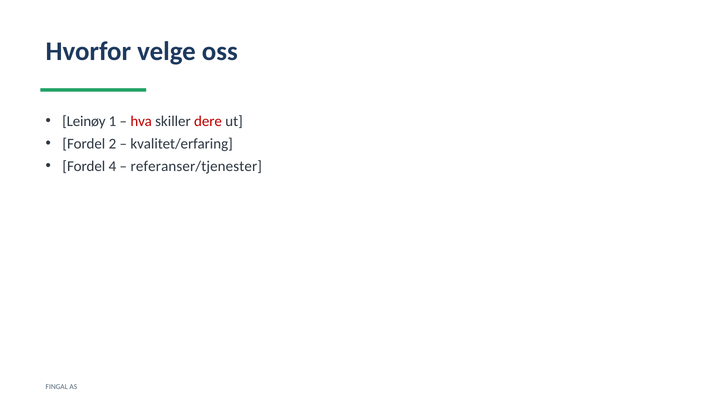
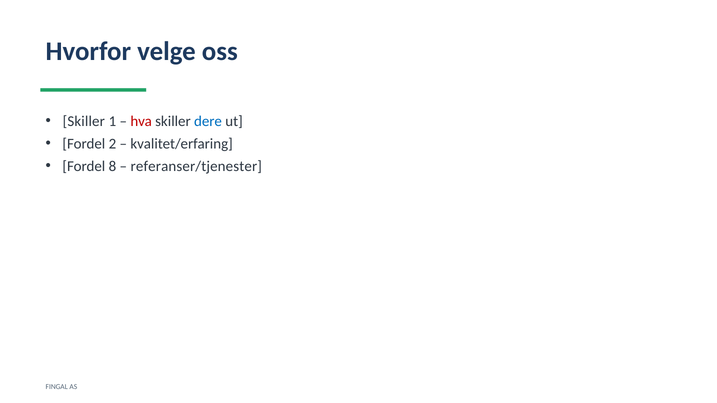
Leinøy at (84, 121): Leinøy -> Skiller
dere colour: red -> blue
4: 4 -> 8
